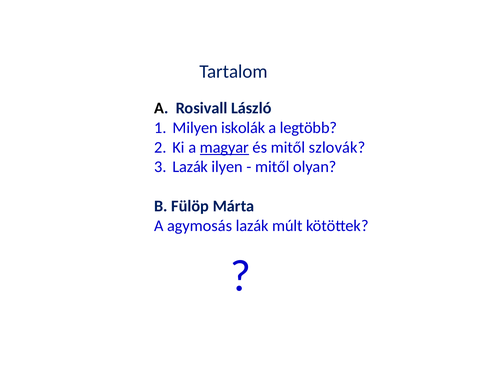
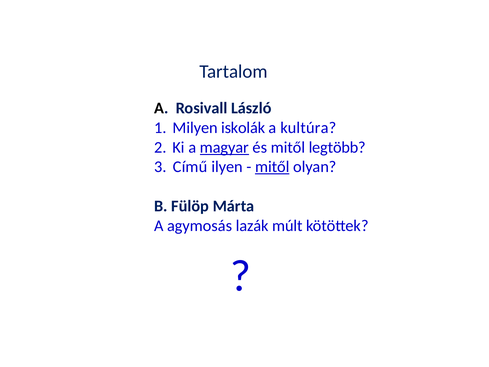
legtöbb: legtöbb -> kultúra
szlovák: szlovák -> legtöbb
Lazák at (190, 167): Lazák -> Című
mitől at (272, 167) underline: none -> present
